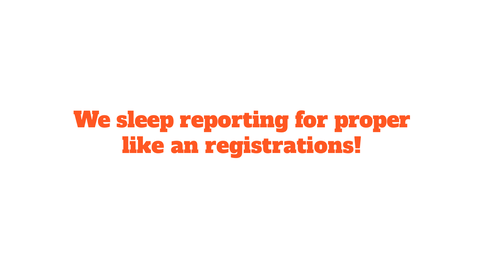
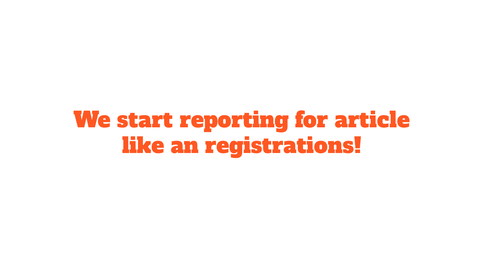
sleep: sleep -> start
proper: proper -> article
